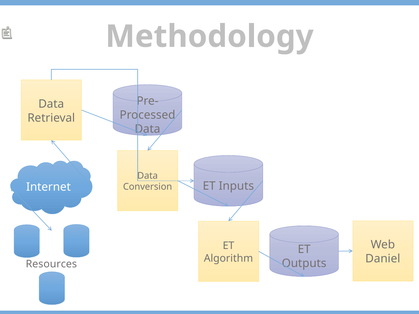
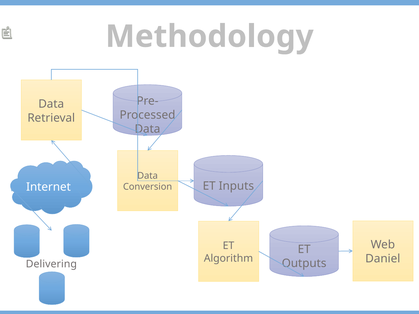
Resources: Resources -> Delivering
